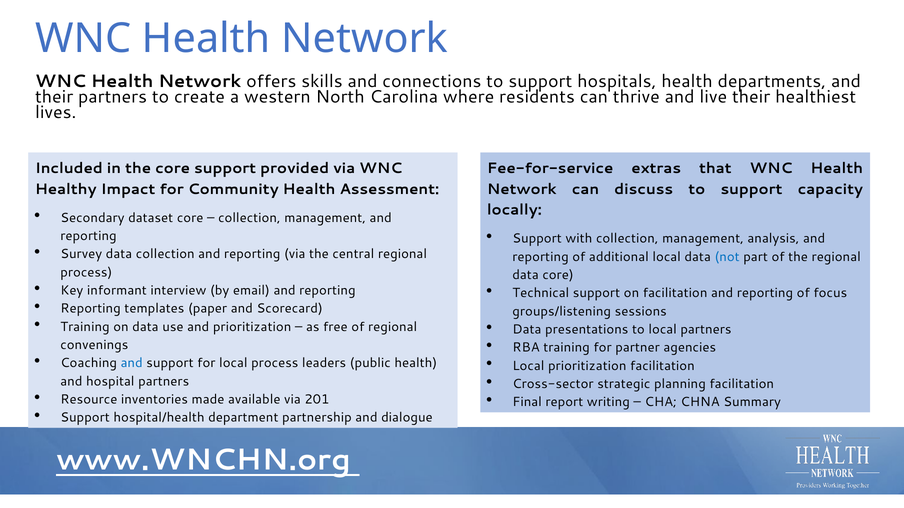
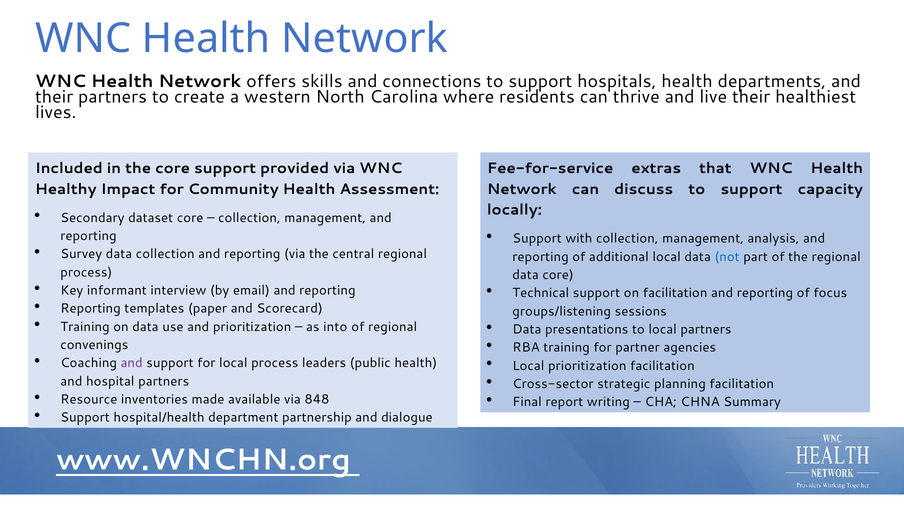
free: free -> into
and at (132, 363) colour: blue -> purple
201: 201 -> 848
